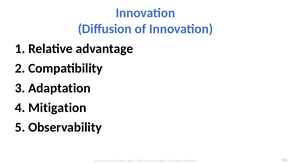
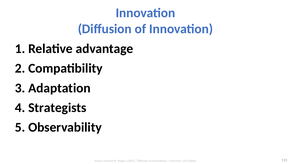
Mitigation: Mitigation -> Strategists
